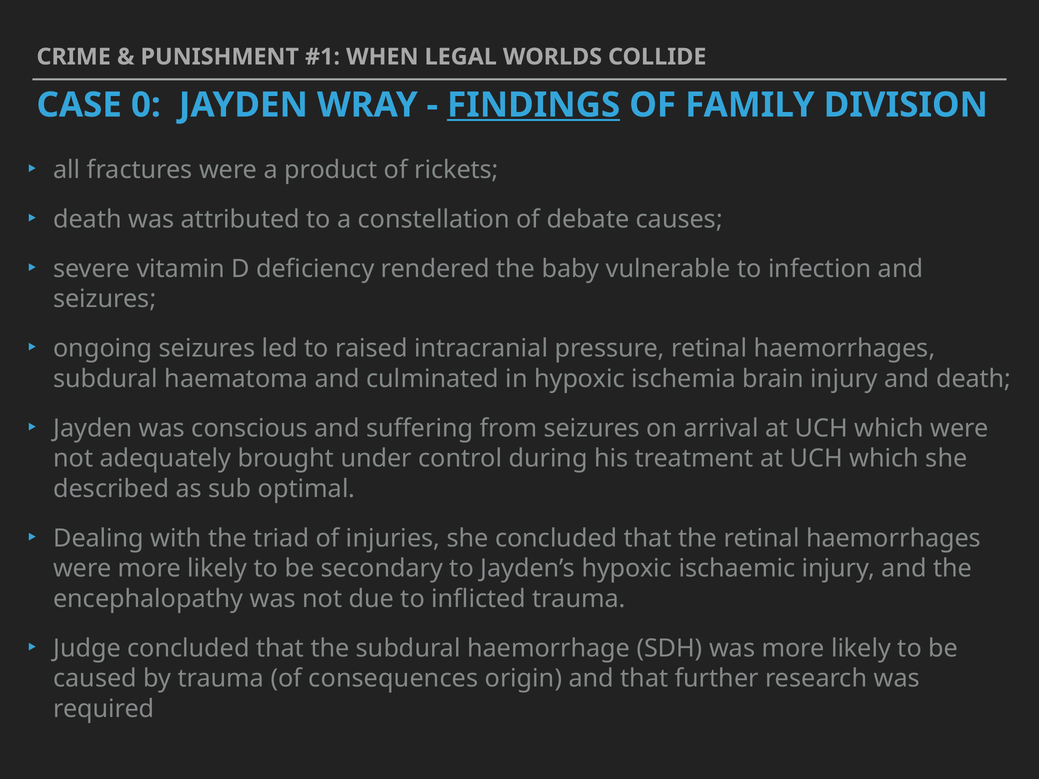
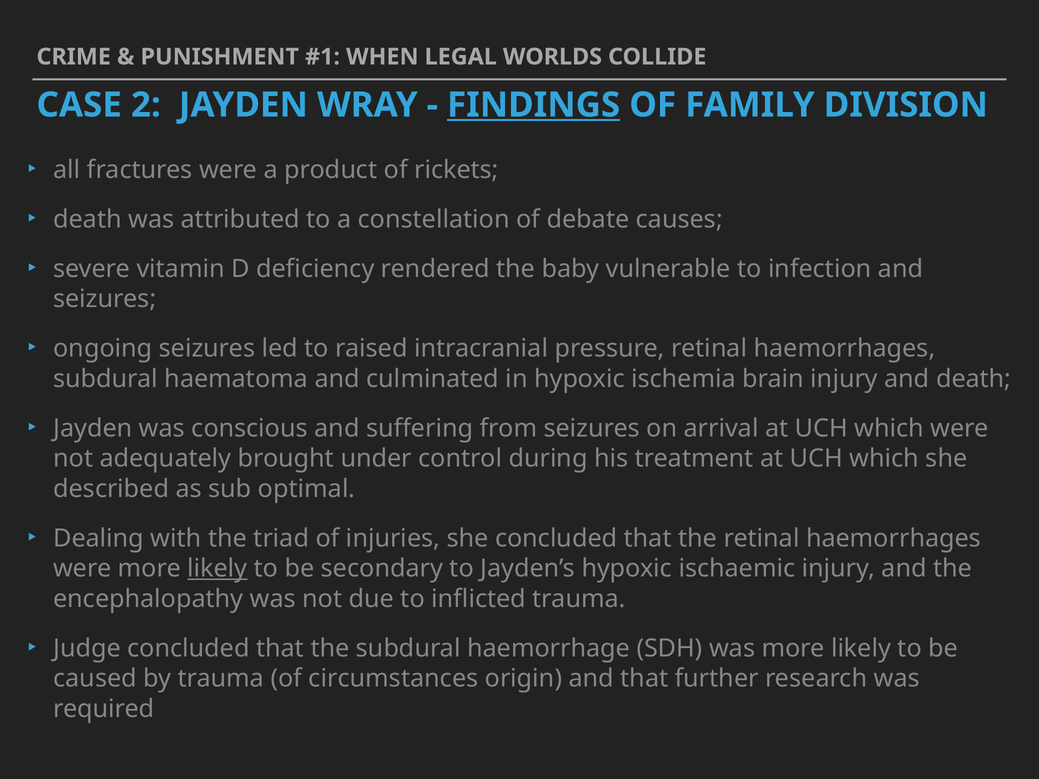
0: 0 -> 2
likely at (217, 569) underline: none -> present
consequences: consequences -> circumstances
